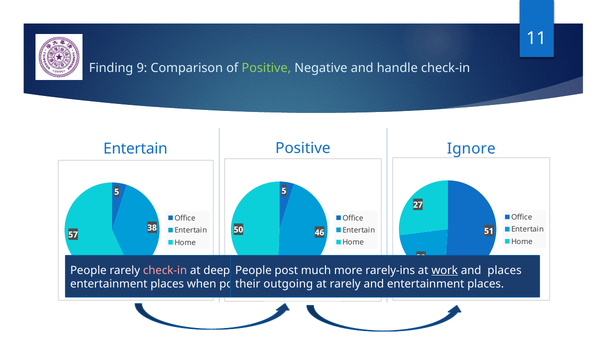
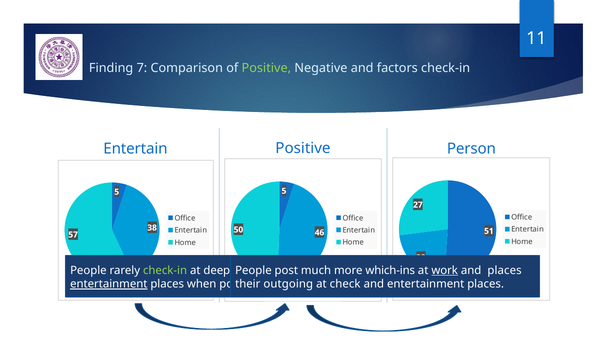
9: 9 -> 7
handle: handle -> factors
Ignore: Ignore -> Person
check-in at (165, 270) colour: pink -> light green
rarely-ins: rarely-ins -> which-ins
entertainment at (109, 284) underline: none -> present
at rarely: rarely -> check
